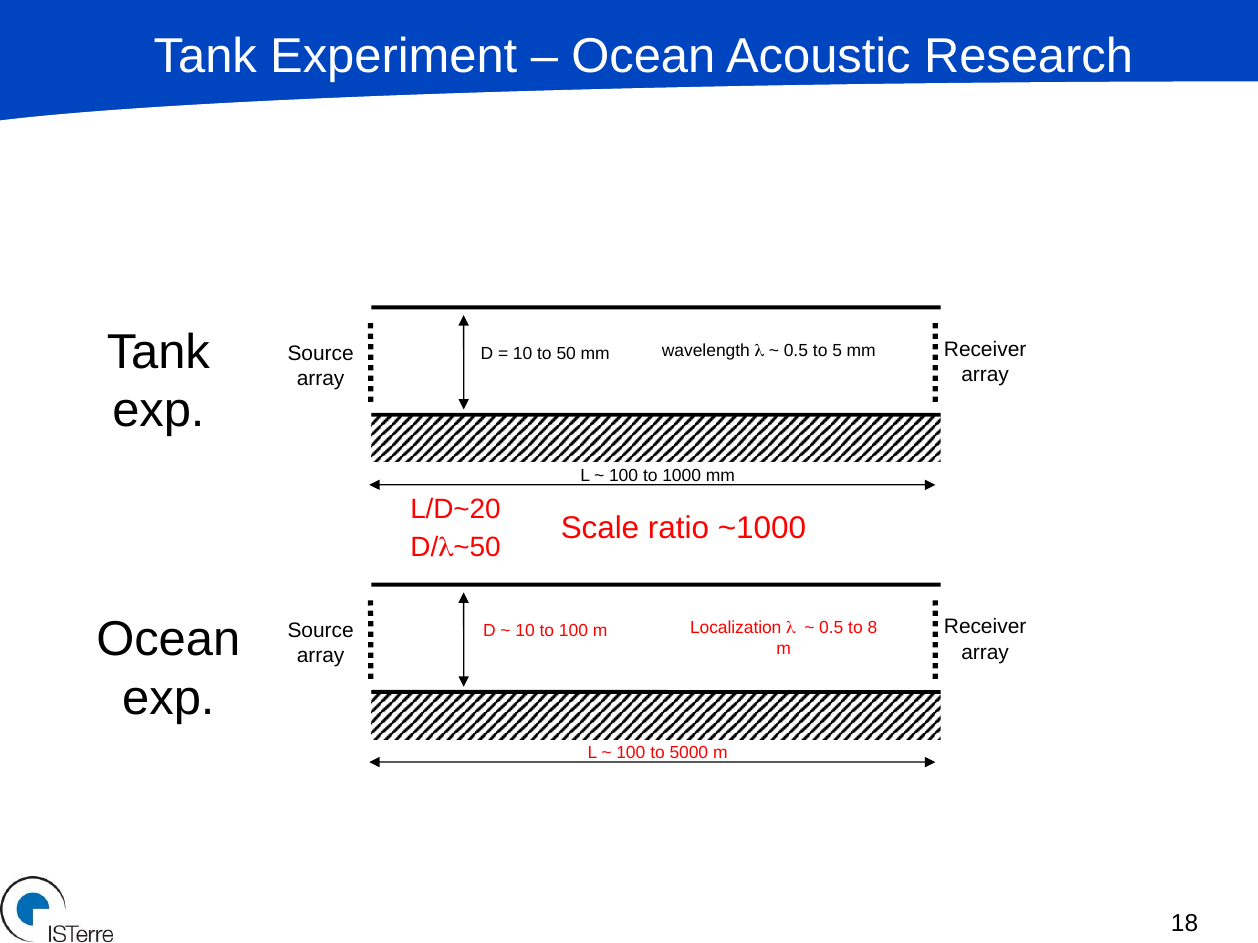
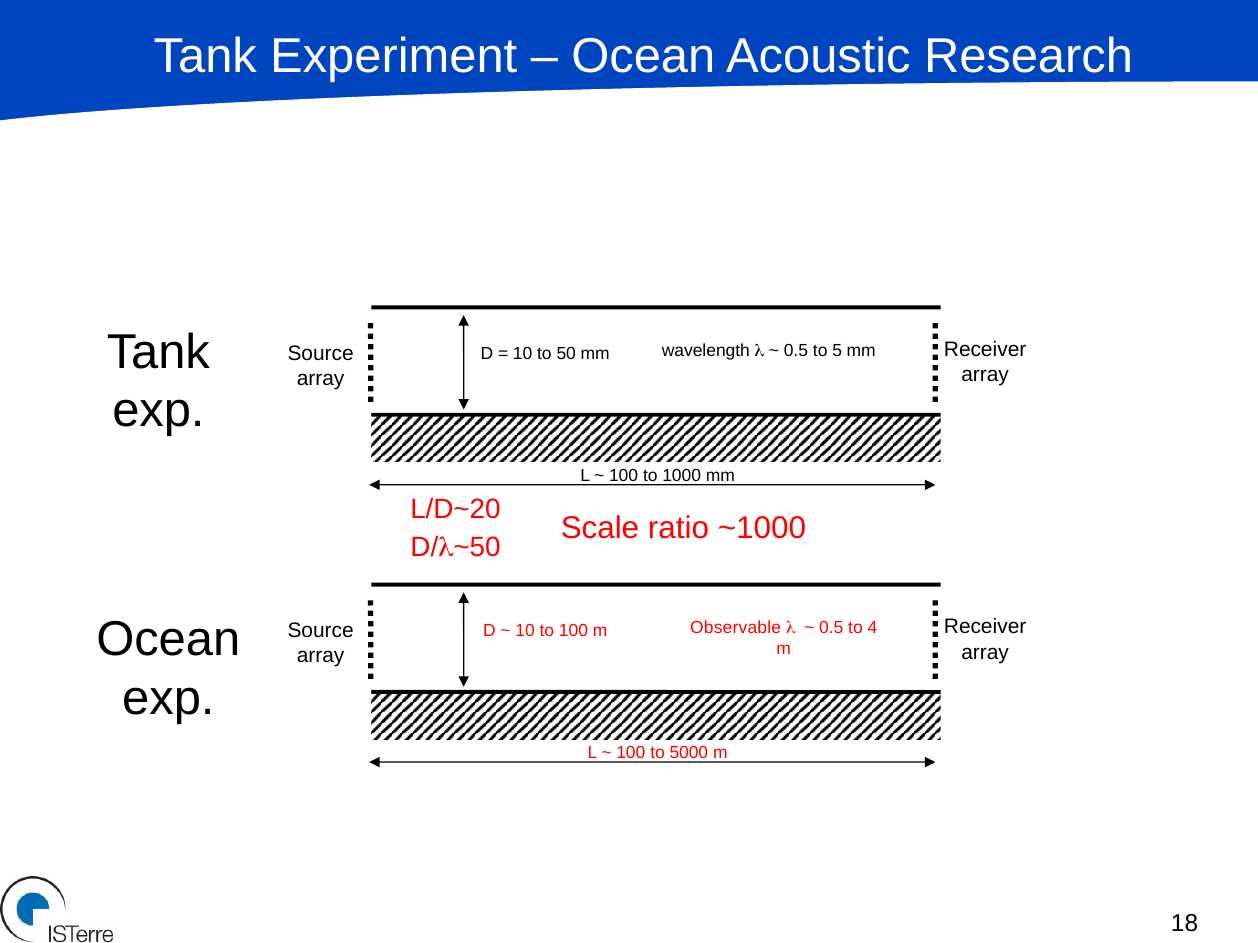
Localization: Localization -> Observable
8: 8 -> 4
